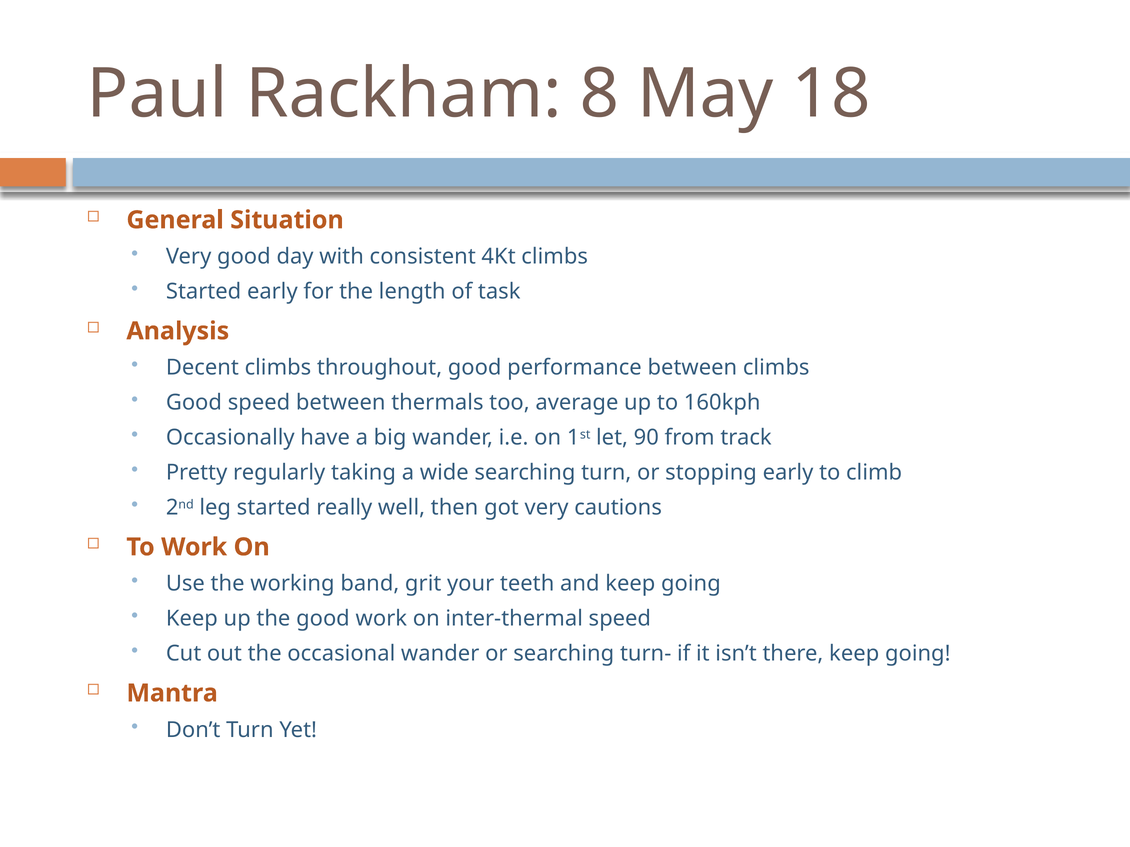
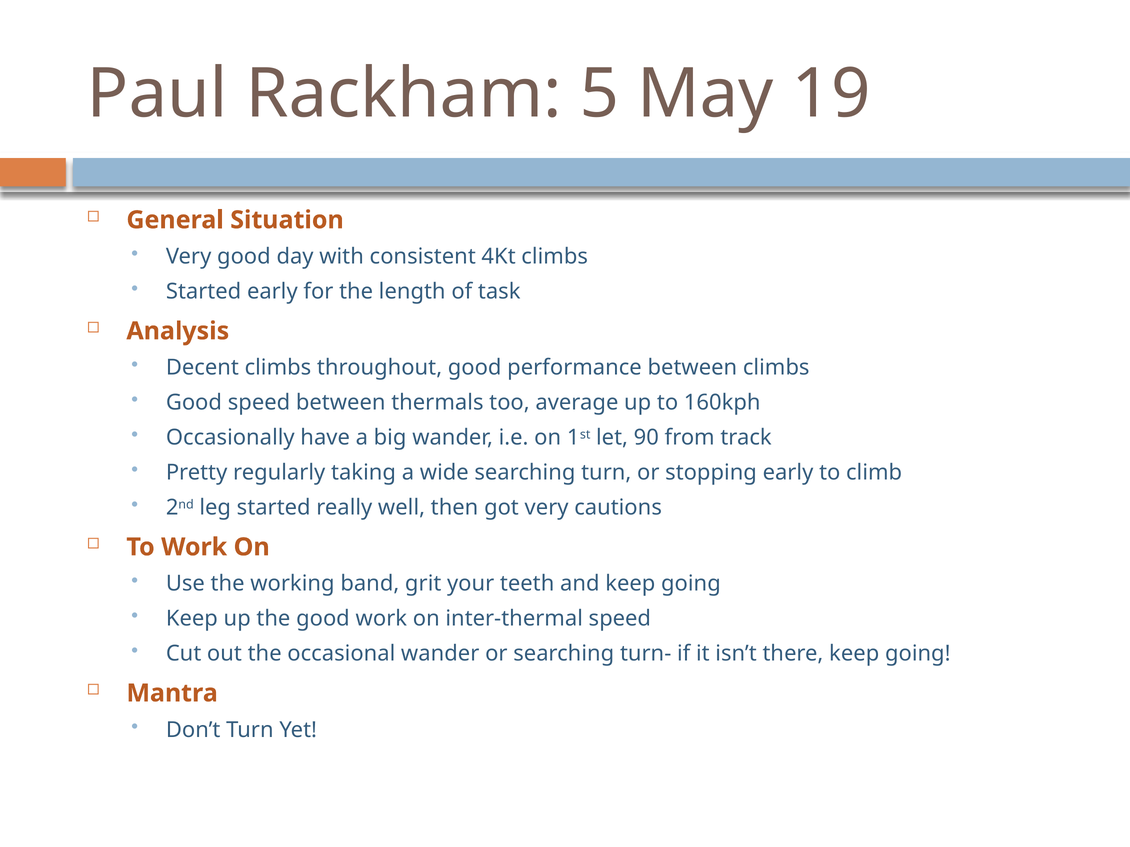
8: 8 -> 5
18: 18 -> 19
